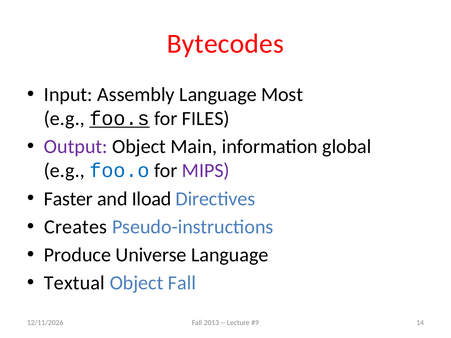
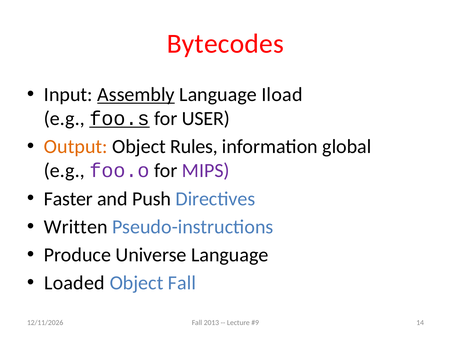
Assembly underline: none -> present
Most: Most -> Iload
FILES: FILES -> USER
Output colour: purple -> orange
Main: Main -> Rules
foo.o colour: blue -> purple
Iload: Iload -> Push
Creates: Creates -> Written
Textual: Textual -> Loaded
